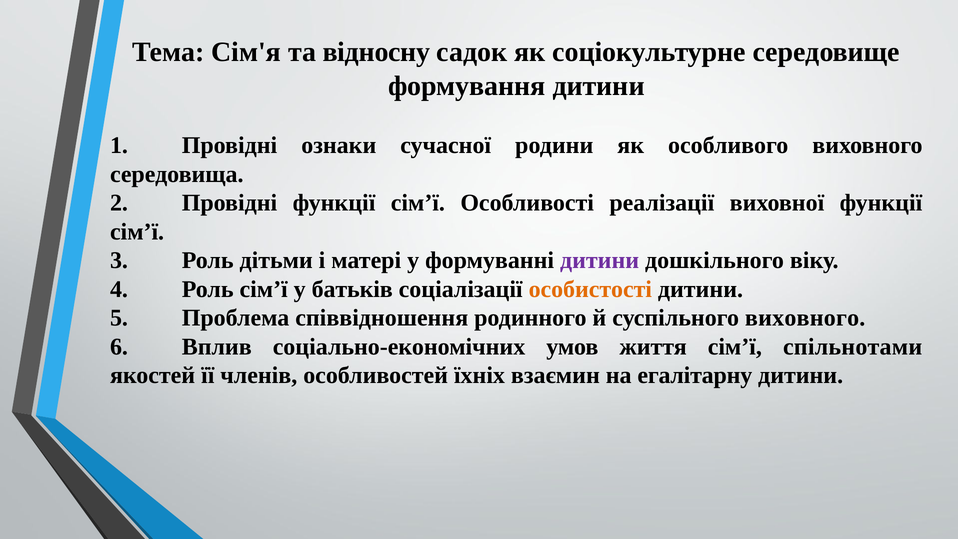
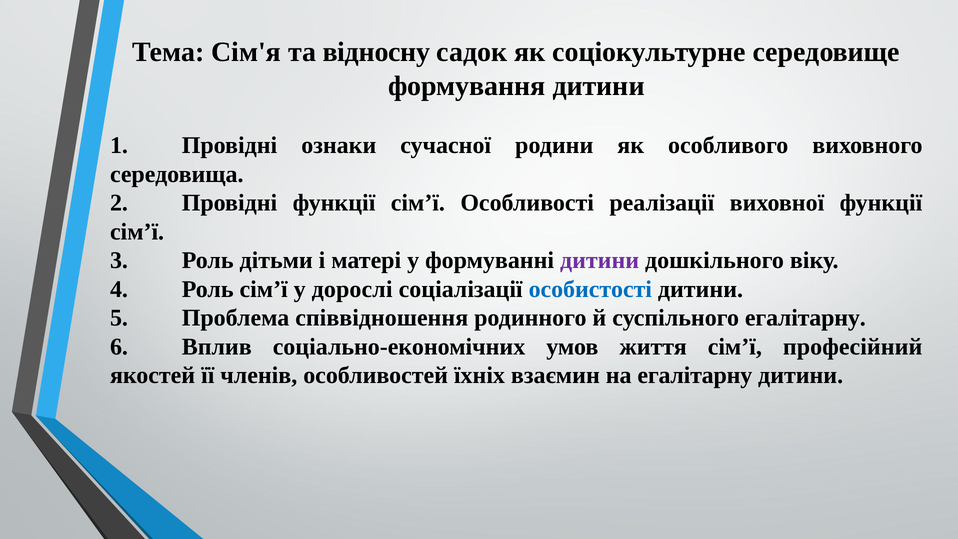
батьків: батьків -> дорослі
особистості colour: orange -> blue
суспільного виховного: виховного -> егалітарну
спільнотами: спільнотами -> професійний
